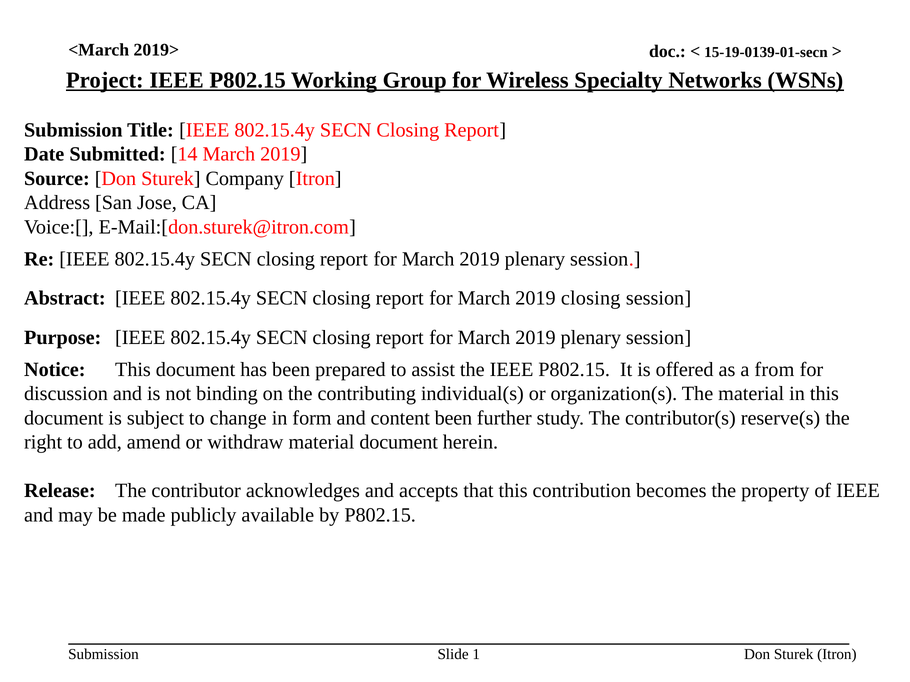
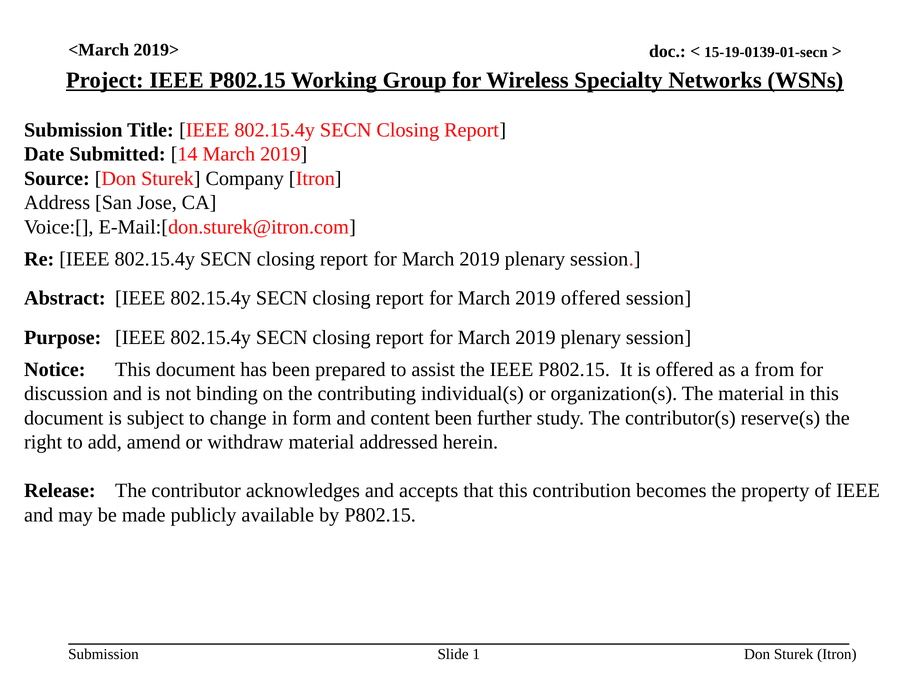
2019 closing: closing -> offered
material document: document -> addressed
